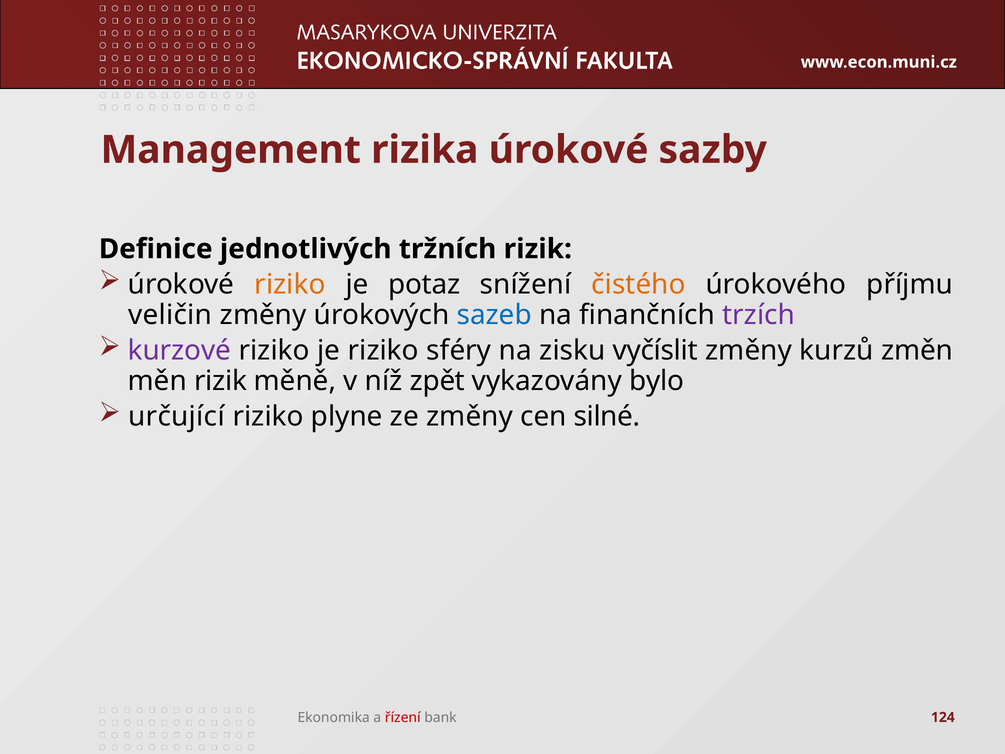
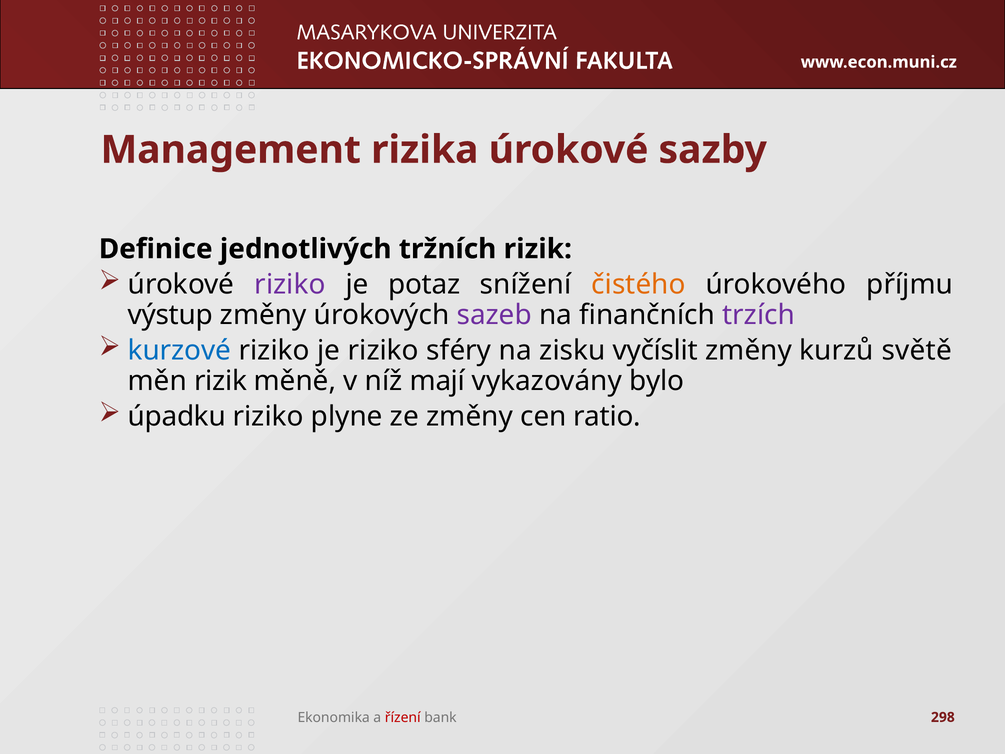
riziko at (290, 285) colour: orange -> purple
veličin: veličin -> výstup
sazeb colour: blue -> purple
kurzové colour: purple -> blue
změn: změn -> světě
zpět: zpět -> mají
určující: určující -> úpadku
silné: silné -> ratio
124: 124 -> 298
